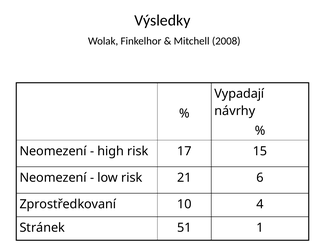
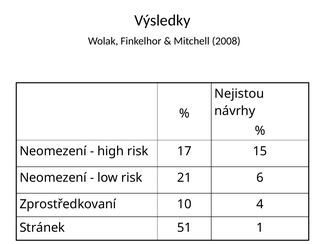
Vypadají: Vypadají -> Nejistou
